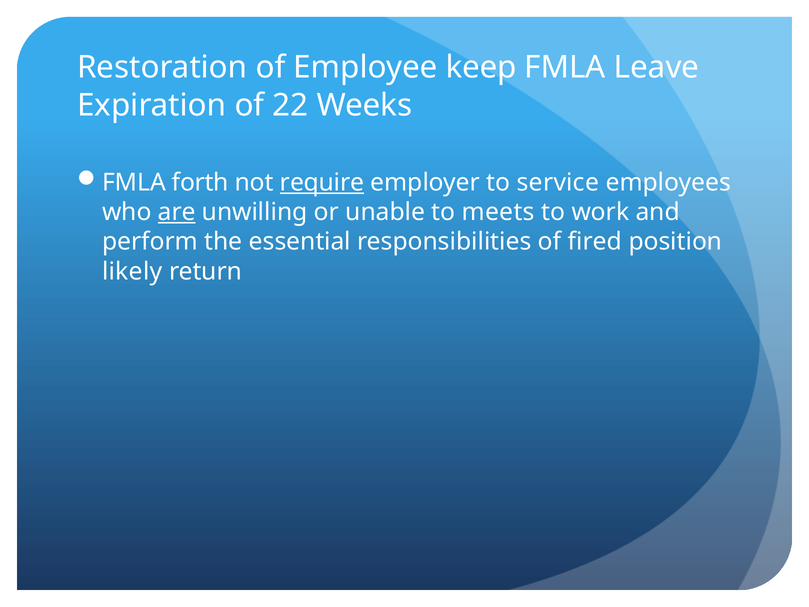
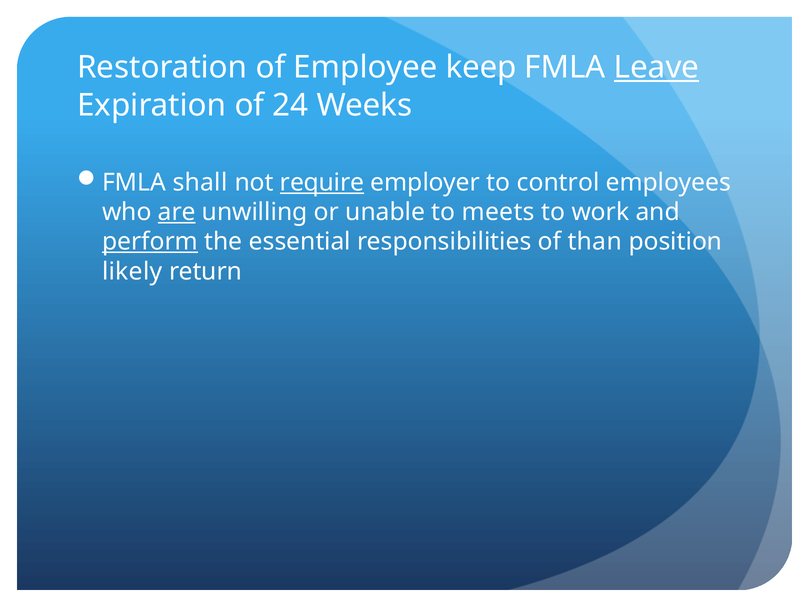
Leave underline: none -> present
22: 22 -> 24
forth: forth -> shall
service: service -> control
perform underline: none -> present
fired: fired -> than
